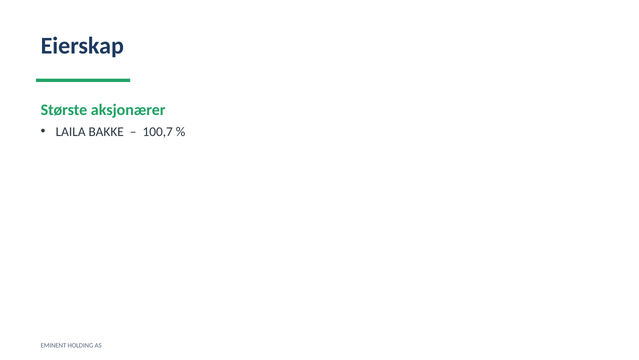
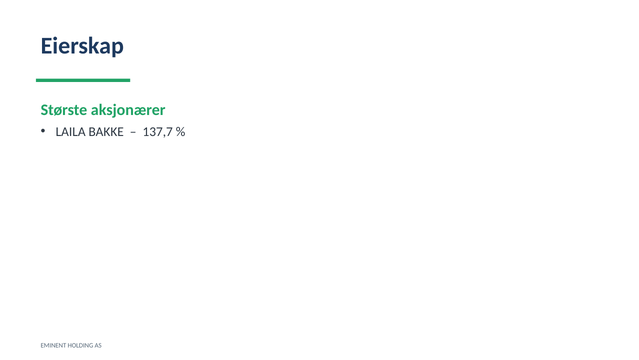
100,7: 100,7 -> 137,7
